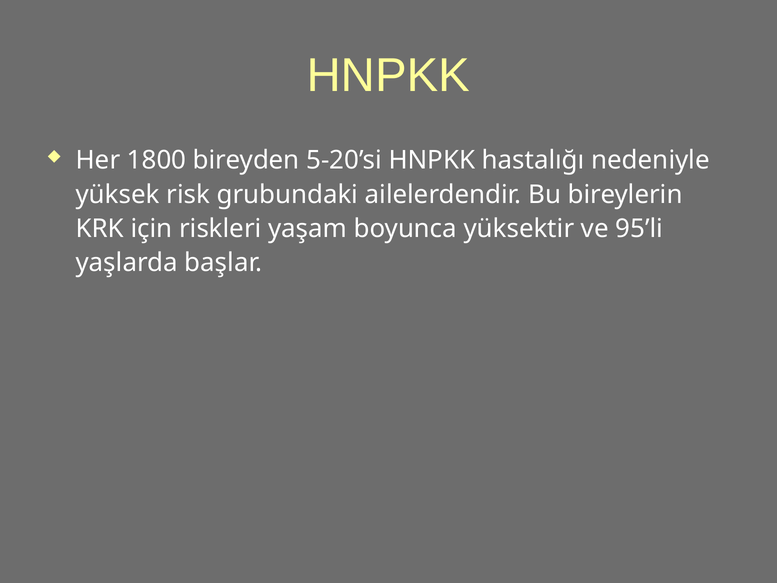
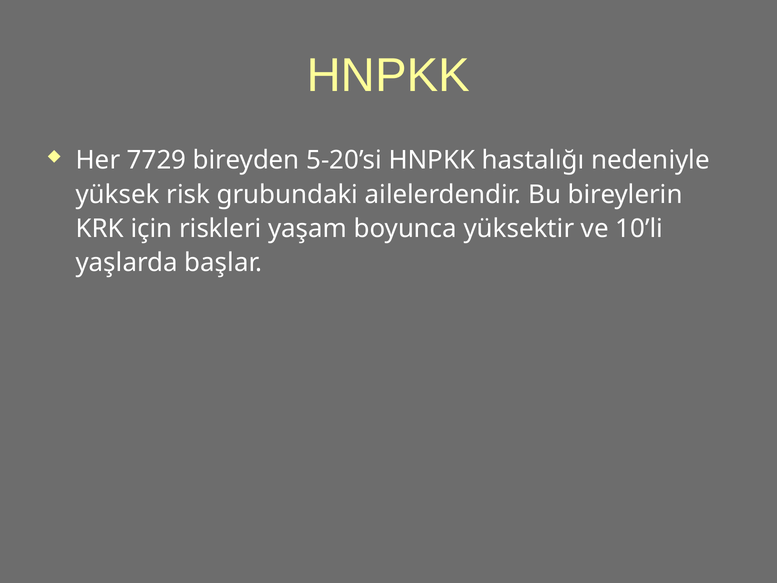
1800: 1800 -> 7729
95’li: 95’li -> 10’li
